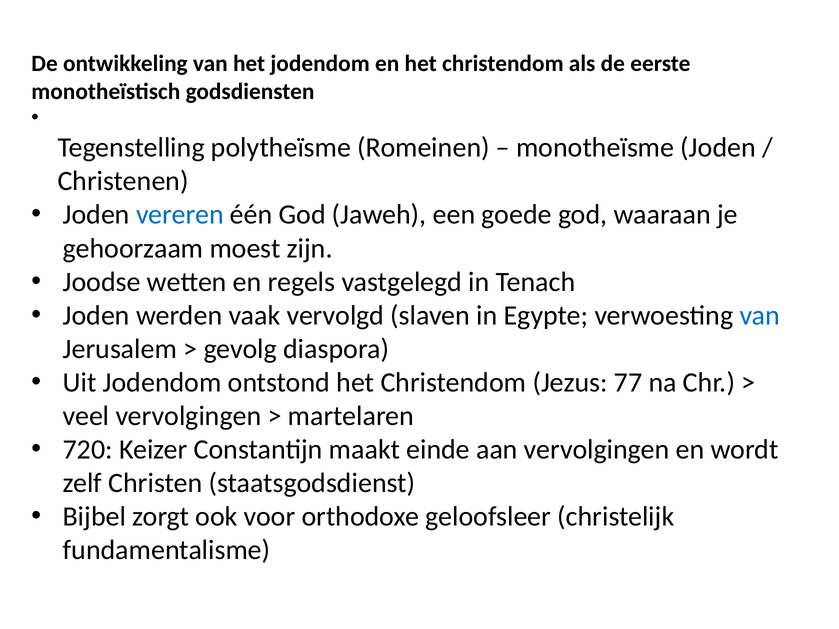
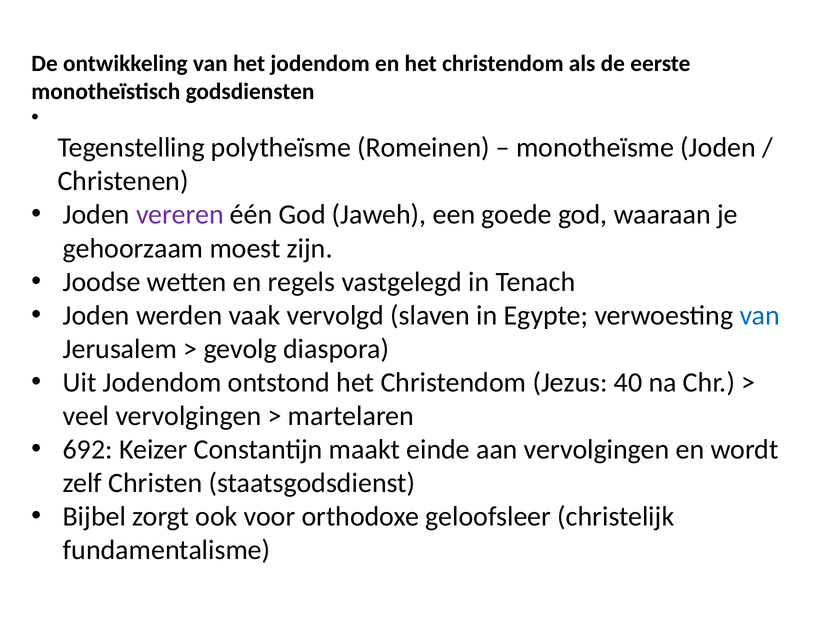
vereren colour: blue -> purple
77: 77 -> 40
720: 720 -> 692
